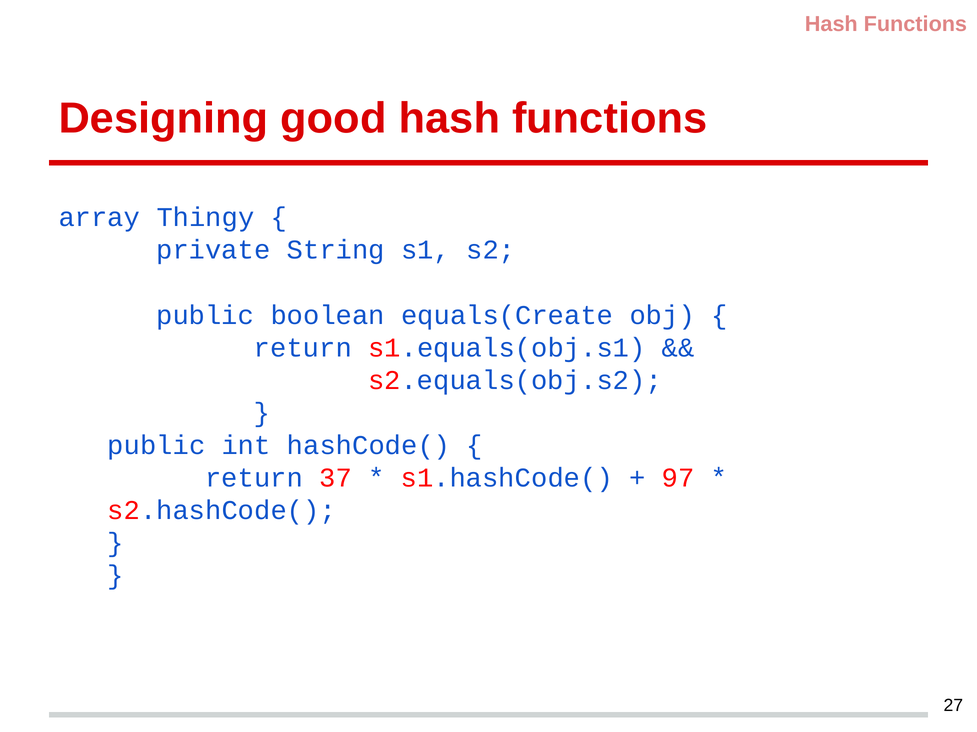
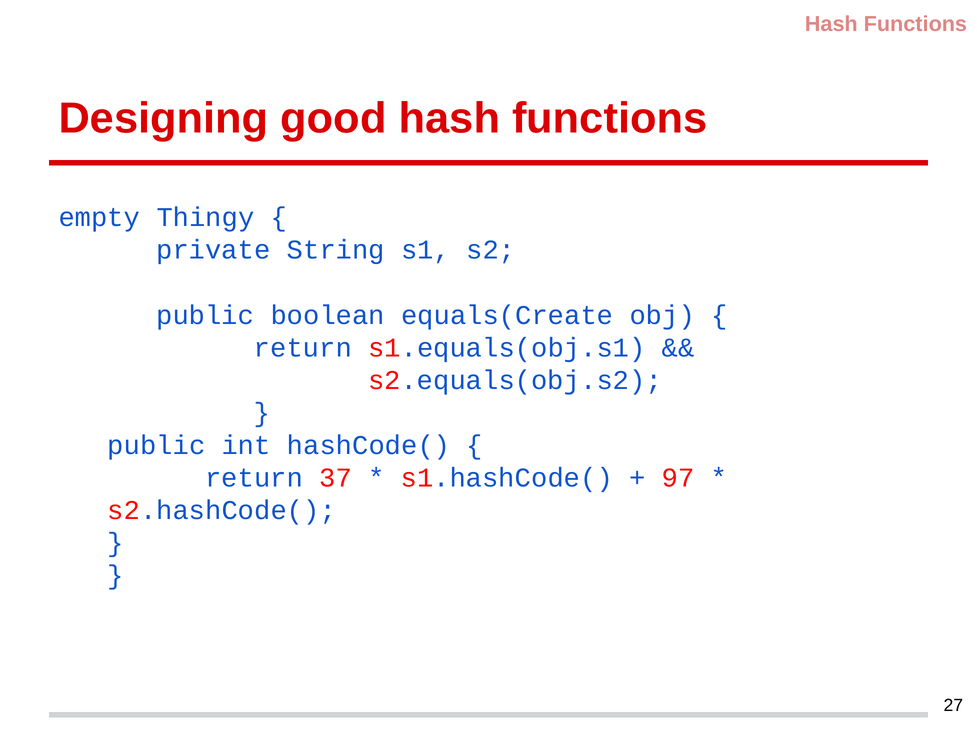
array: array -> empty
